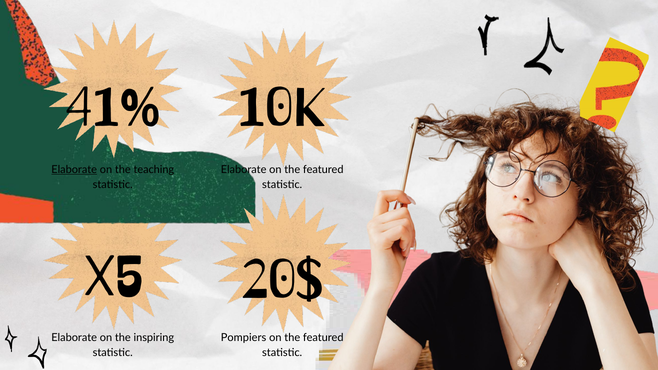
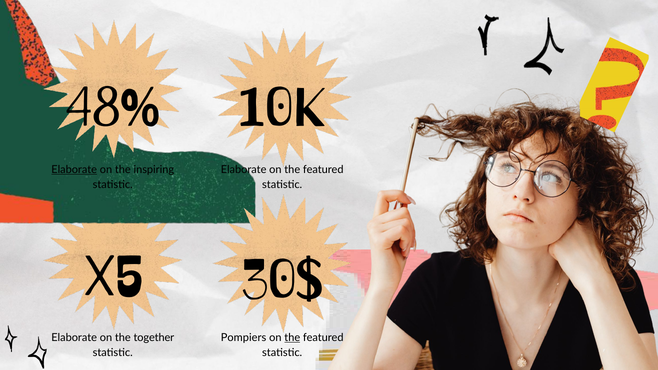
41%: 41% -> 48%
teaching: teaching -> inspiring
20$: 20$ -> 30$
inspiring: inspiring -> together
the at (292, 338) underline: none -> present
